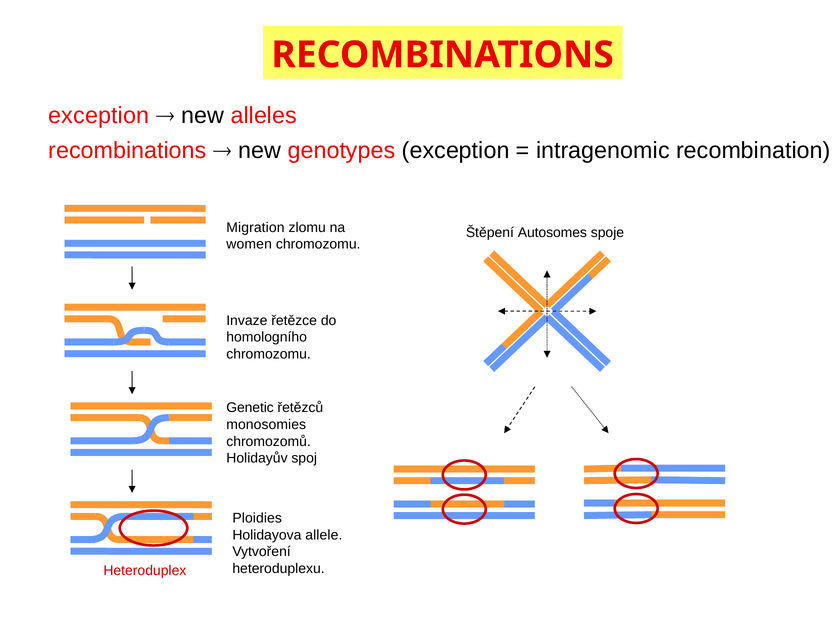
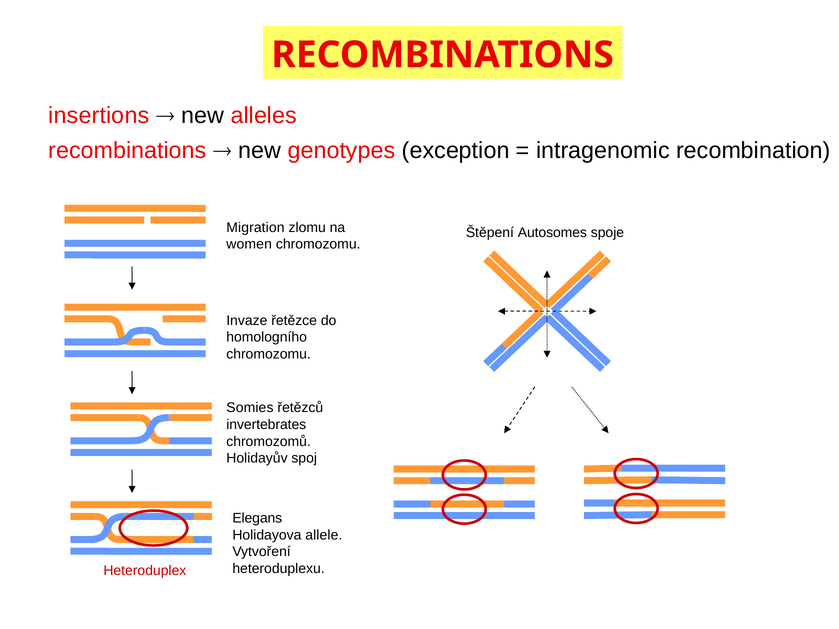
exception at (99, 115): exception -> insertions
Genetic: Genetic -> Somies
monosomies: monosomies -> invertebrates
Ploidies: Ploidies -> Elegans
